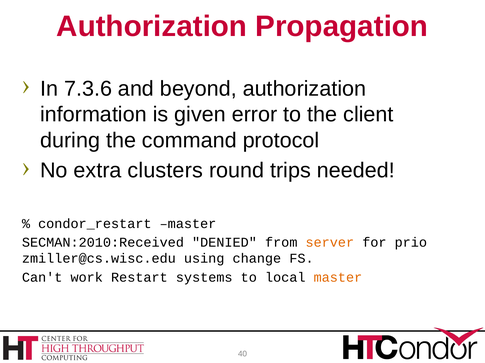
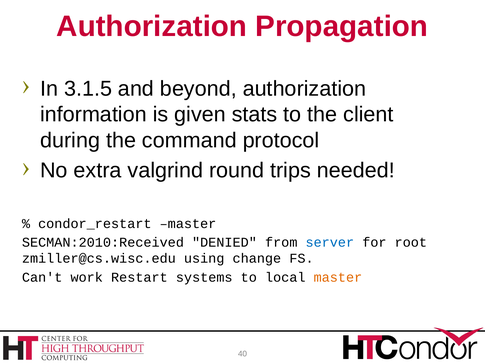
7.3.6: 7.3.6 -> 3.1.5
error: error -> stats
clusters: clusters -> valgrind
server colour: orange -> blue
prio: prio -> root
